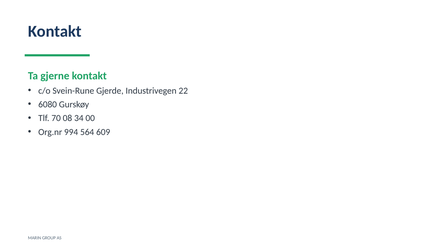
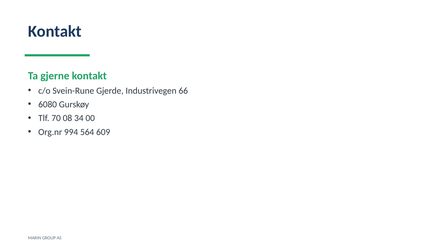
22: 22 -> 66
